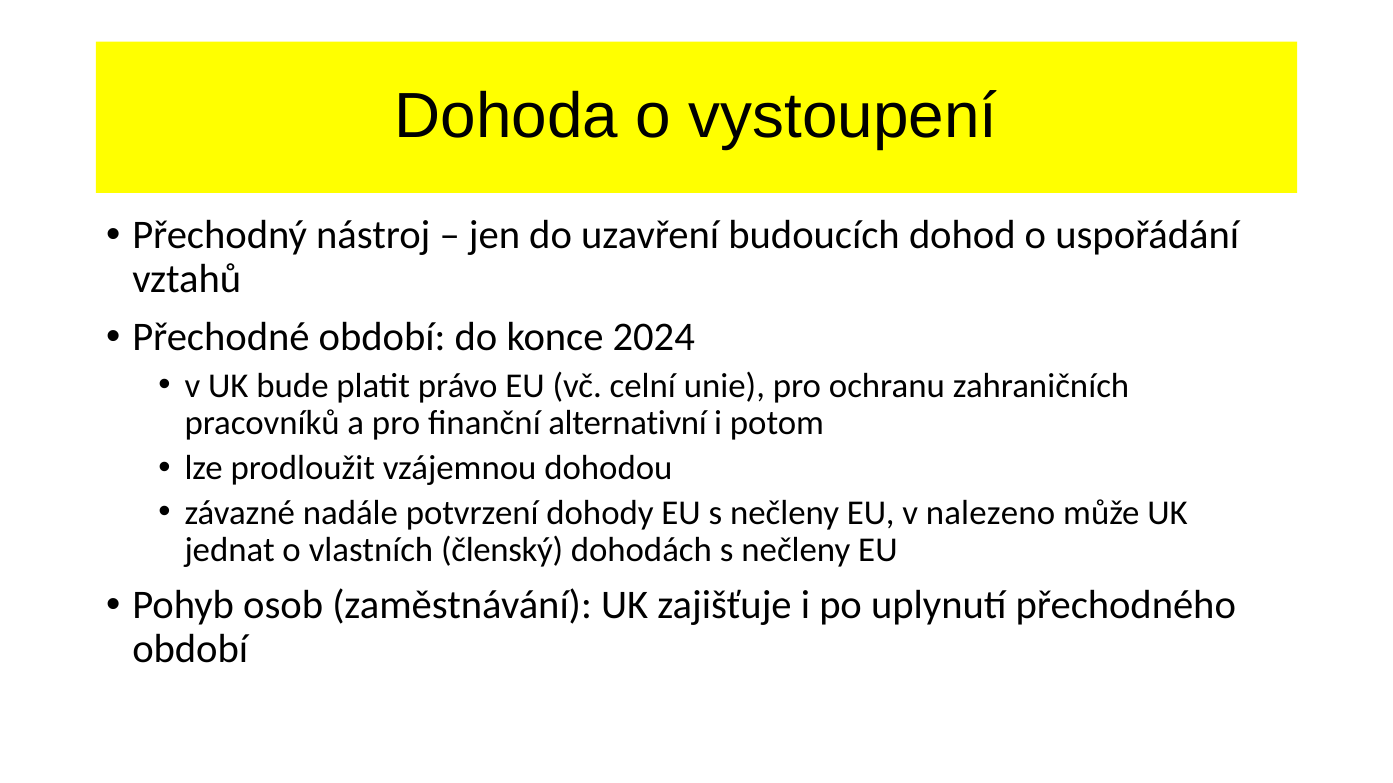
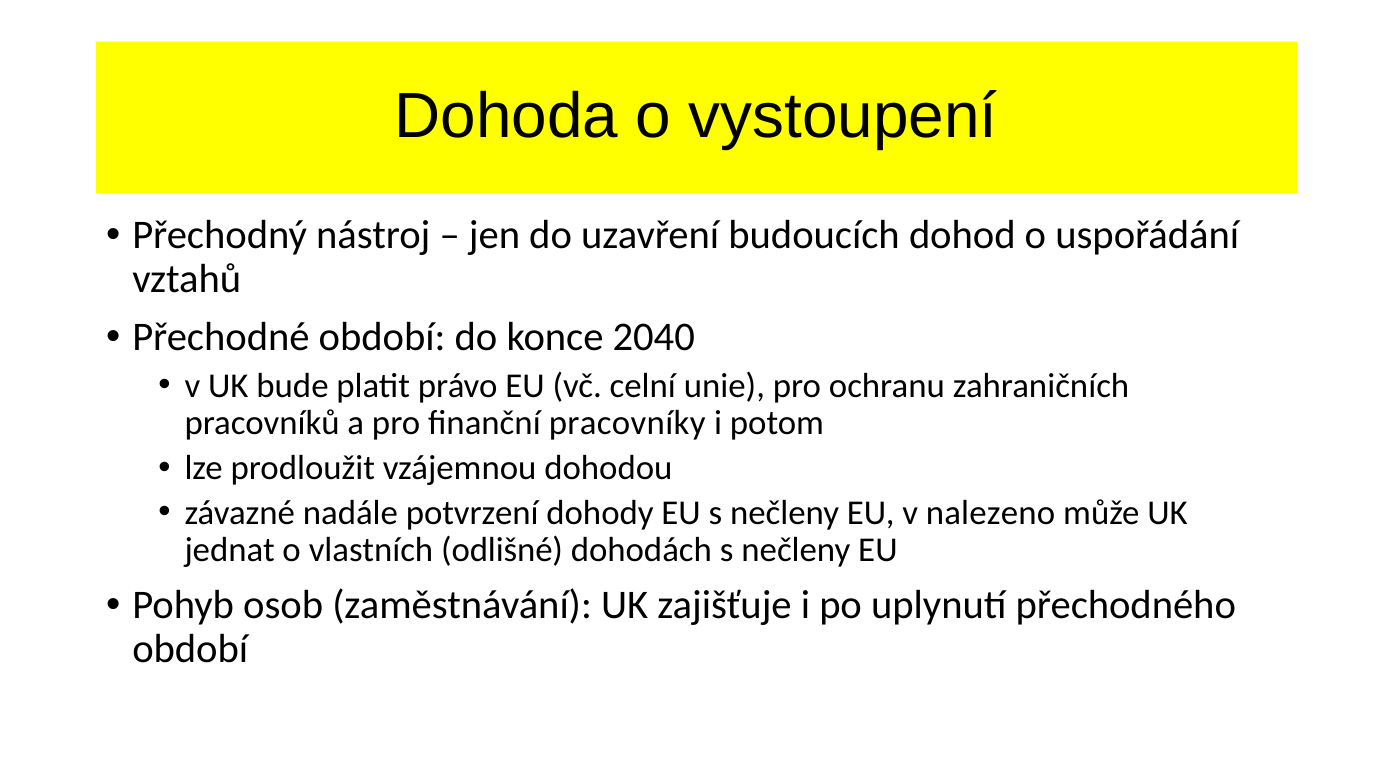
2024: 2024 -> 2040
alternativní: alternativní -> pracovníky
členský: členský -> odlišné
